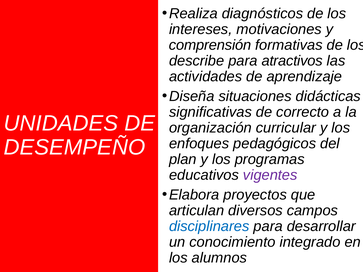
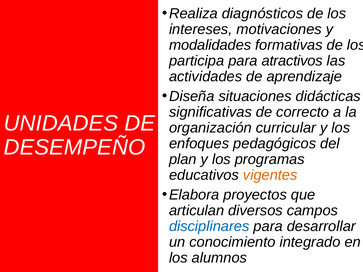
comprensión: comprensión -> modalidades
describe: describe -> participa
vigentes colour: purple -> orange
